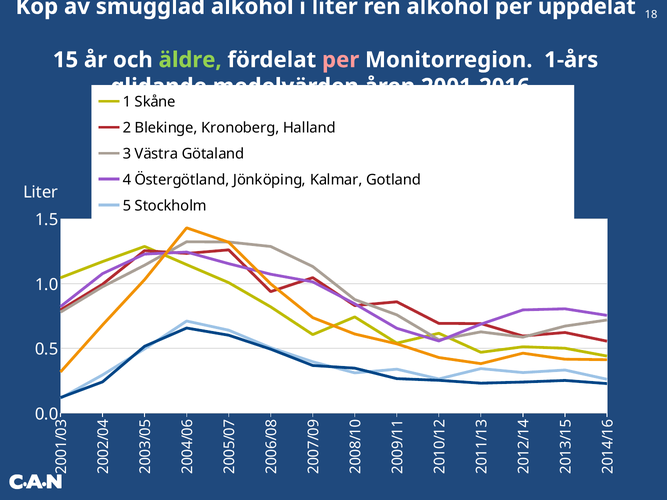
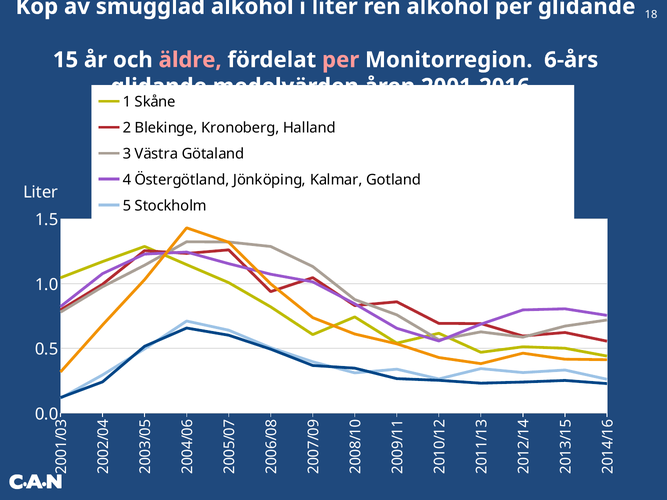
per uppdelat: uppdelat -> glidande
äldre colour: light green -> pink
1-års: 1-års -> 6-års
